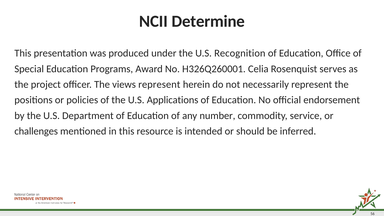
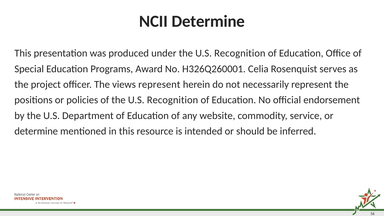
of the U.S Applications: Applications -> Recognition
number: number -> website
challenges at (36, 131): challenges -> determine
